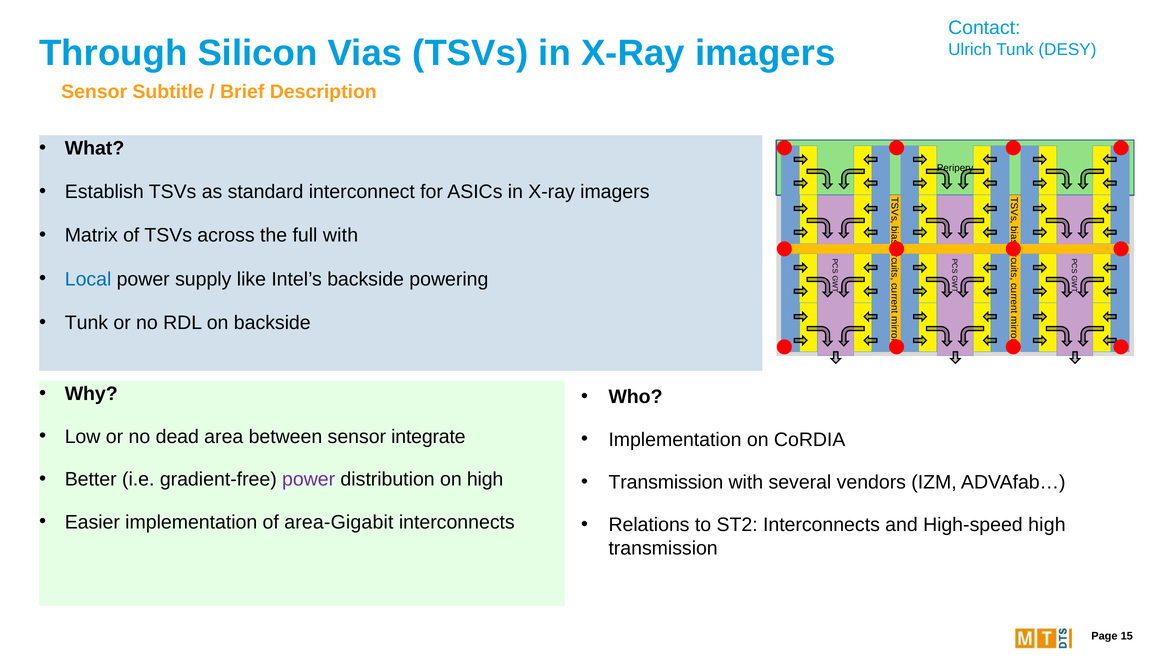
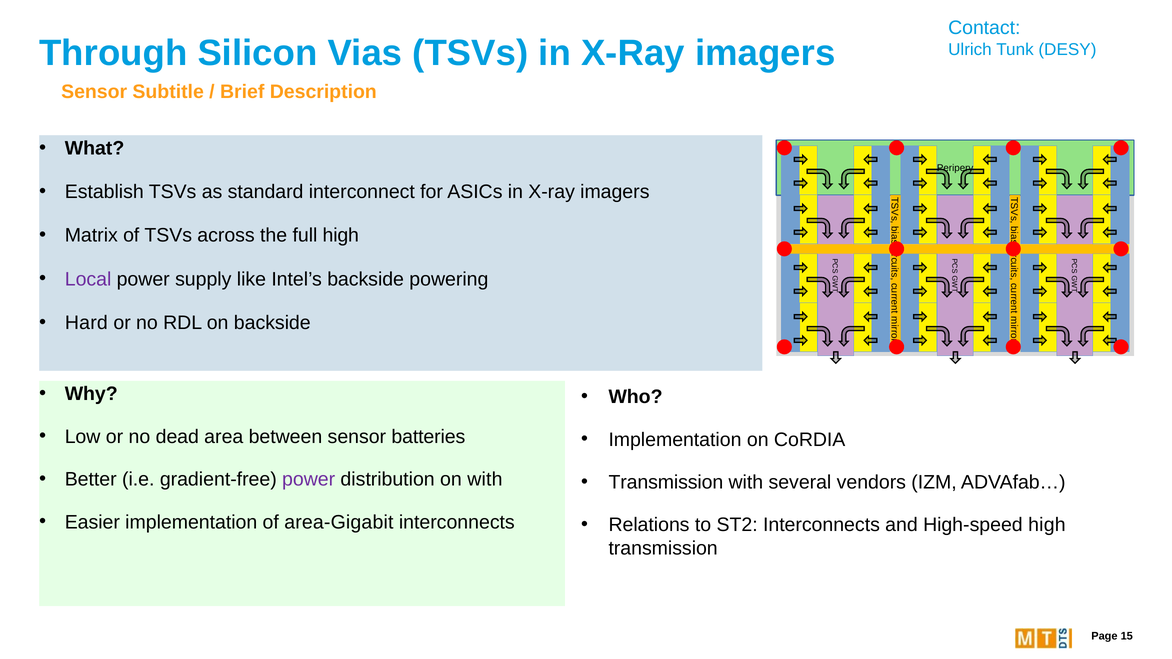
full with: with -> high
Local colour: blue -> purple
Tunk at (86, 323): Tunk -> Hard
integrate: integrate -> batteries
on high: high -> with
